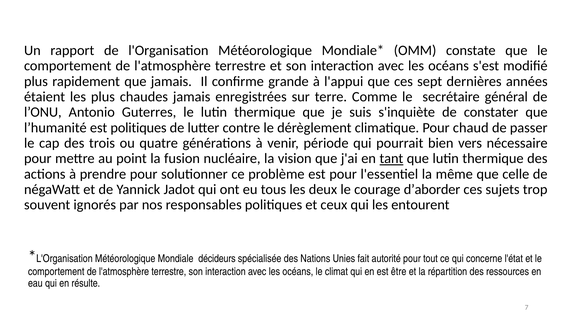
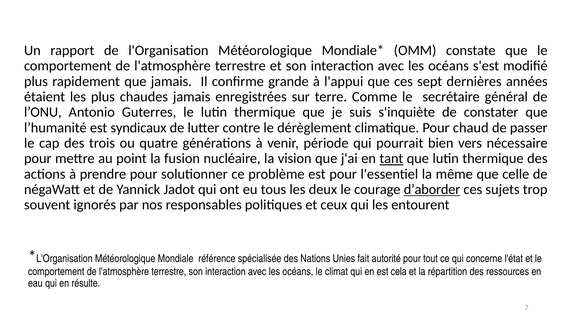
est politiques: politiques -> syndicaux
d’aborder underline: none -> present
décideurs: décideurs -> référence
être: être -> cela
